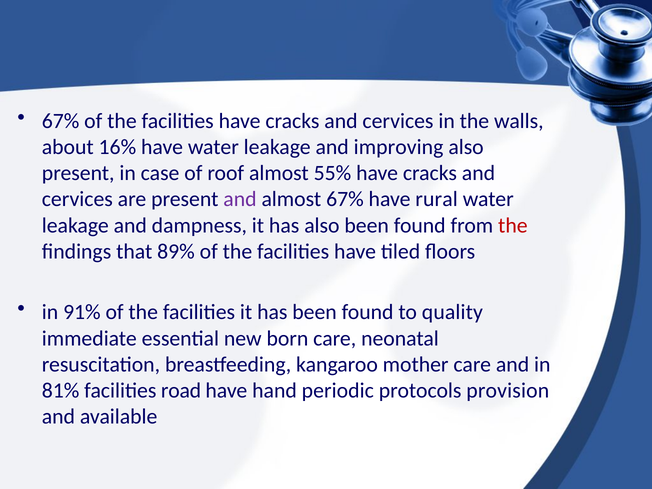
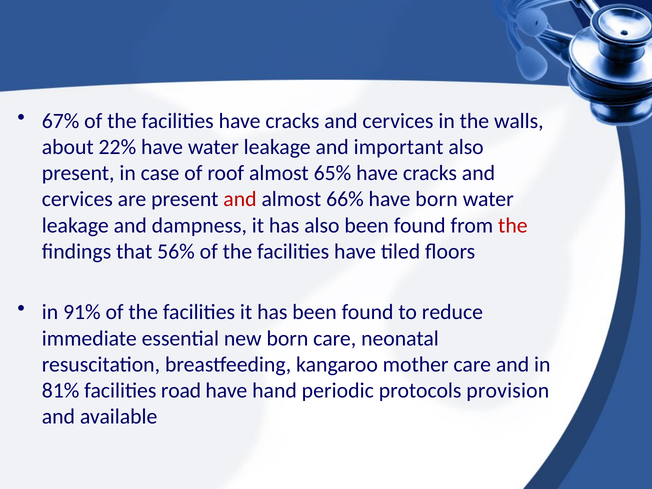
16%: 16% -> 22%
improving: improving -> important
55%: 55% -> 65%
and at (240, 199) colour: purple -> red
almost 67%: 67% -> 66%
have rural: rural -> born
89%: 89% -> 56%
quality: quality -> reduce
